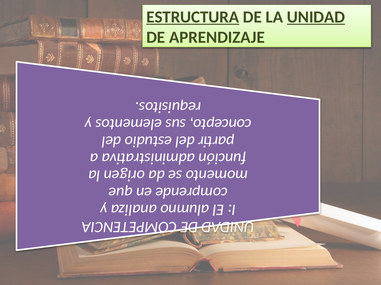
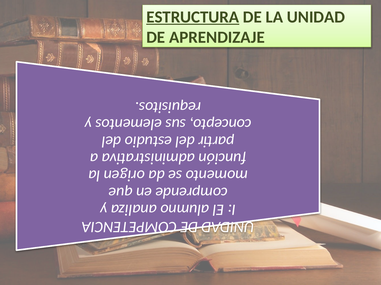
UNIDAD underline: present -> none
